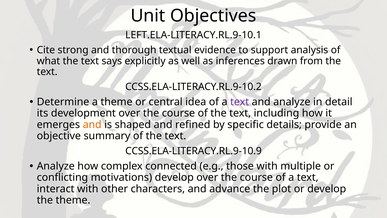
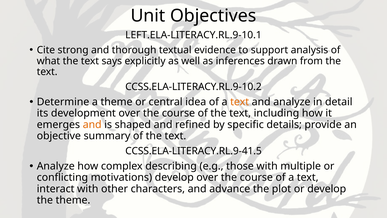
text at (240, 102) colour: purple -> orange
CCSS.ELA-LITERACY.RL.9-10.9: CCSS.ELA-LITERACY.RL.9-10.9 -> CCSS.ELA-LITERACY.RL.9-41.5
connected: connected -> describing
